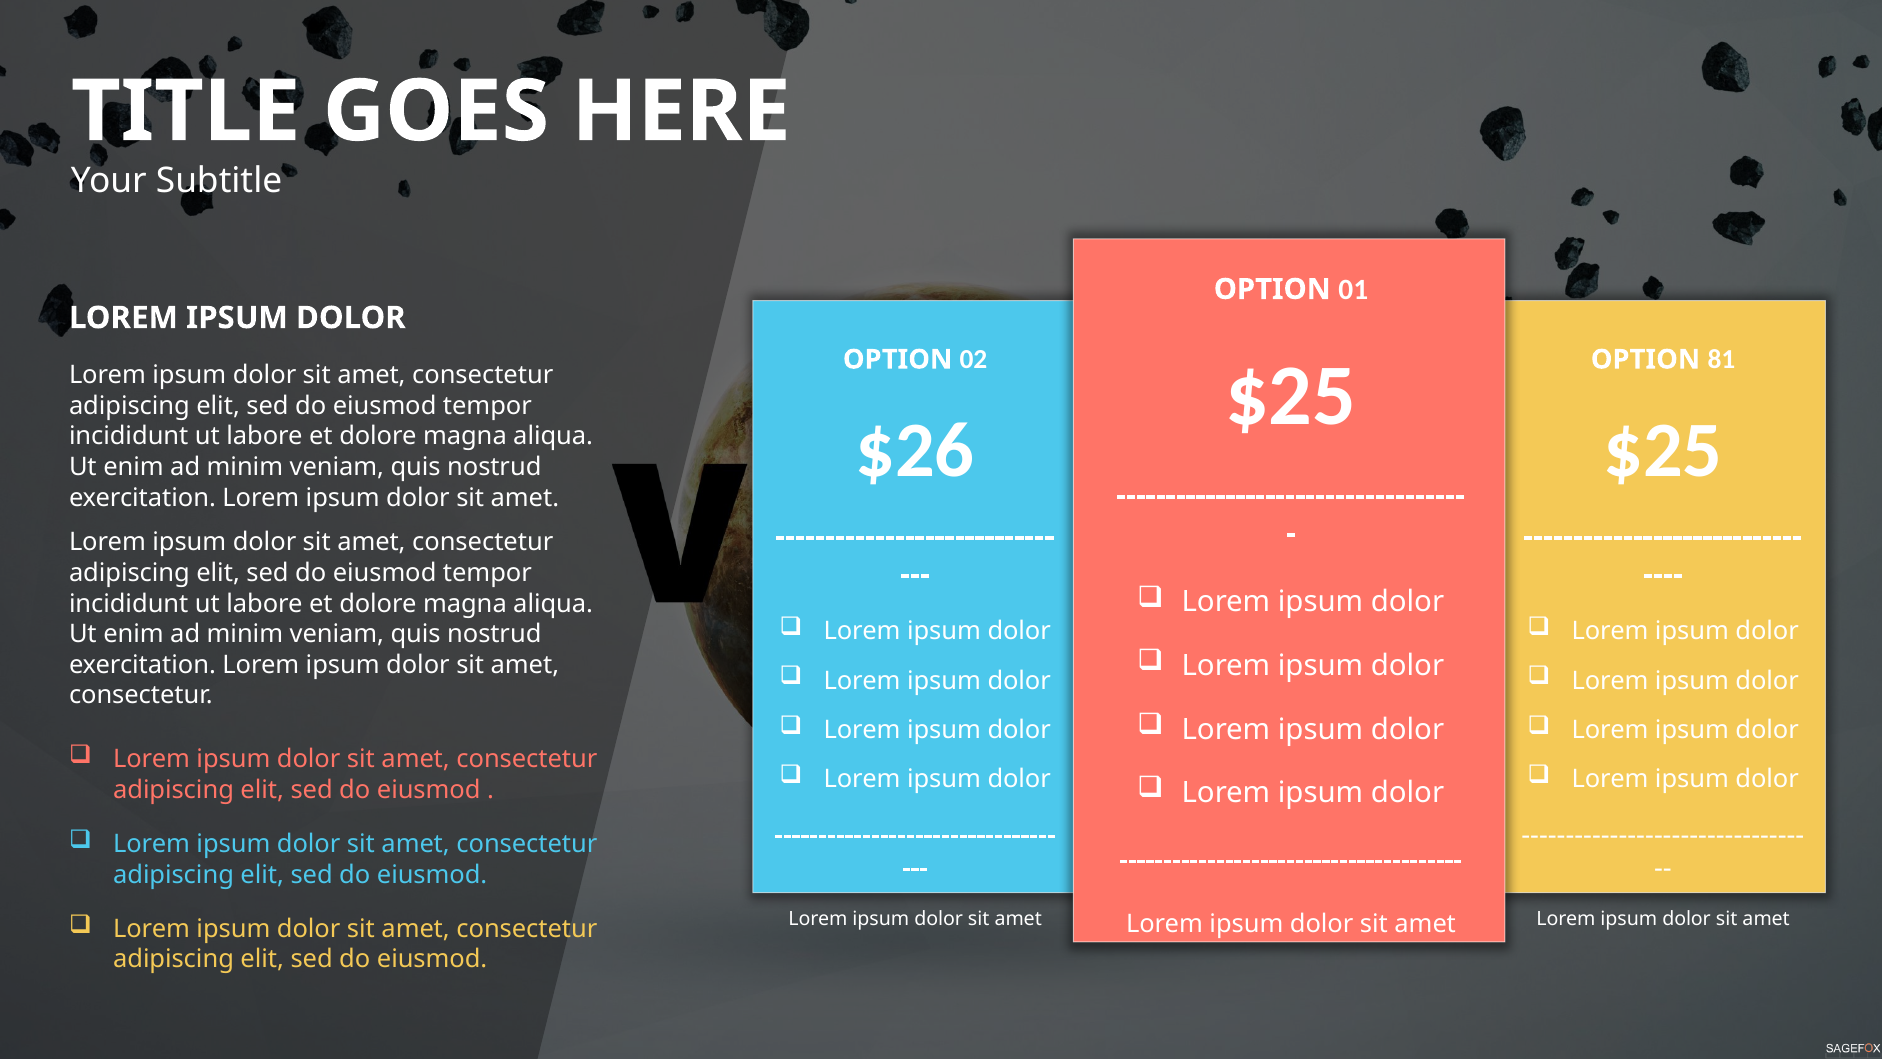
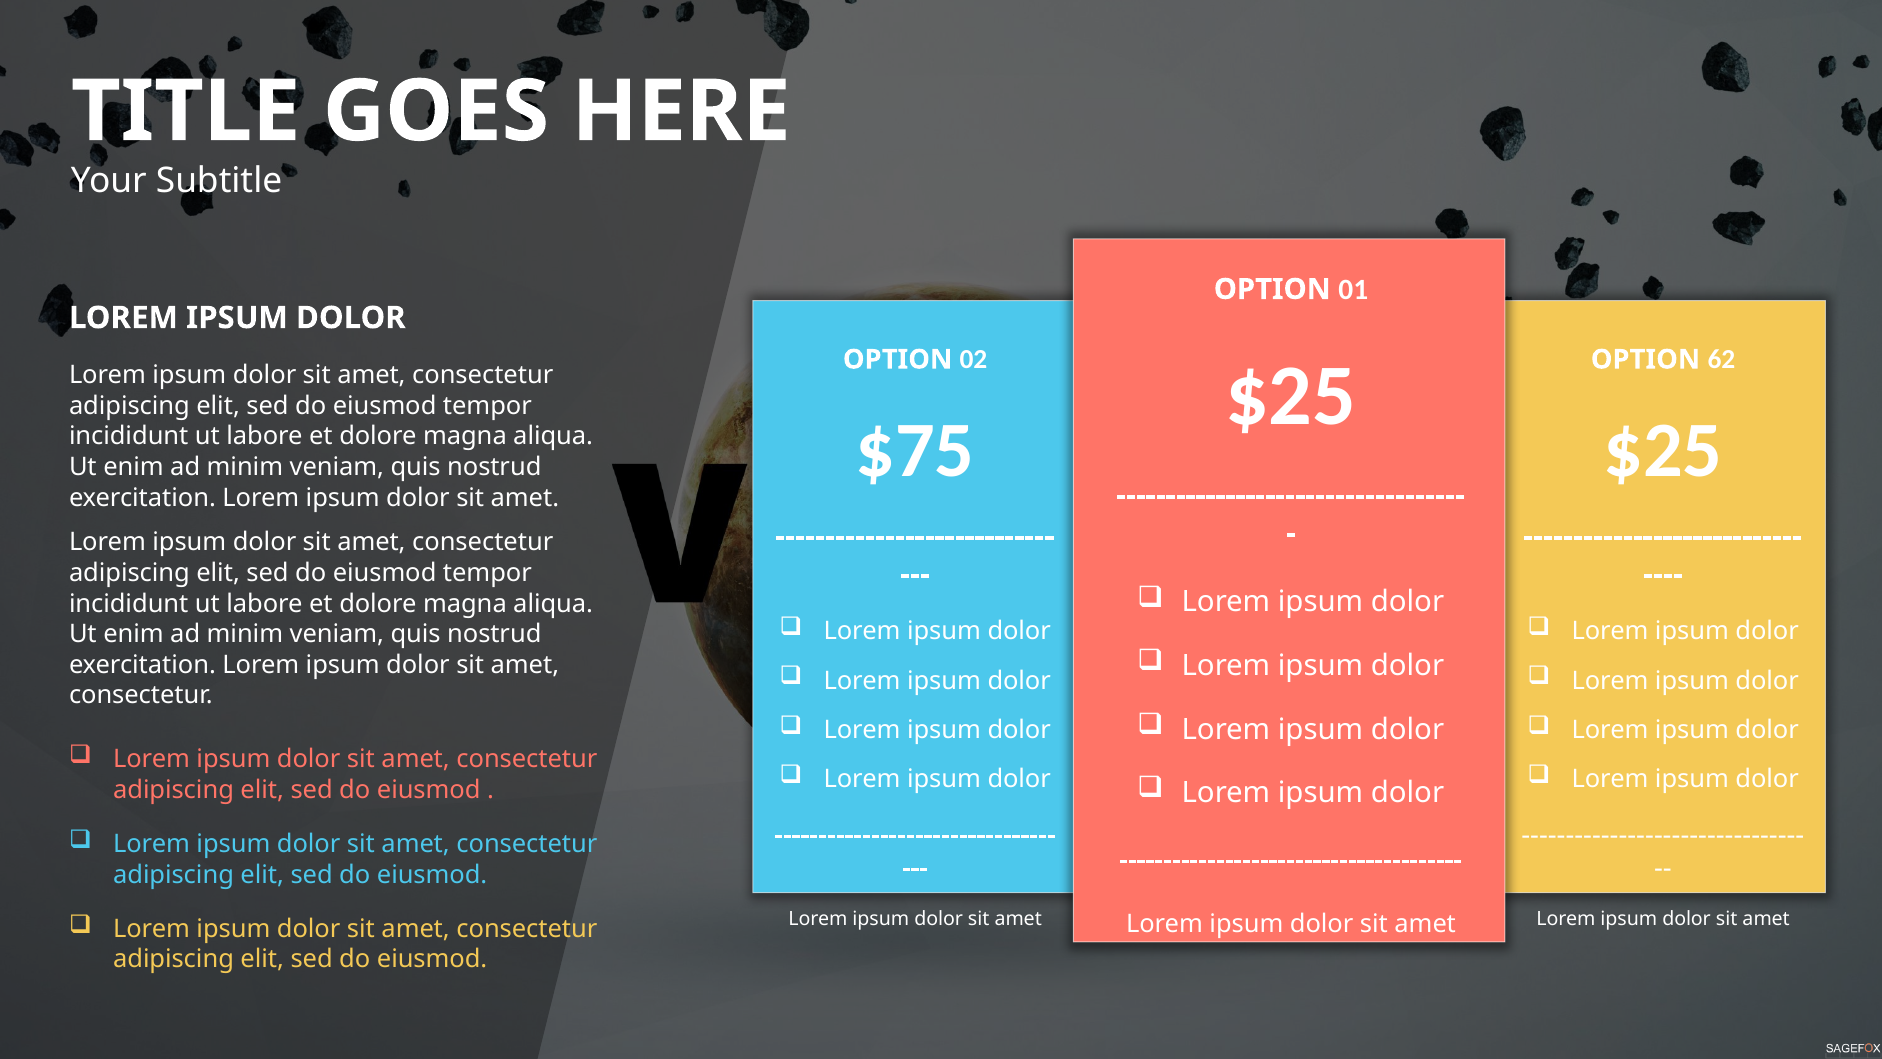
81: 81 -> 62
$26: $26 -> $75
